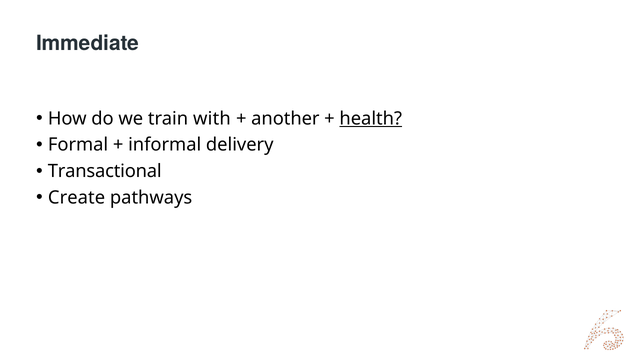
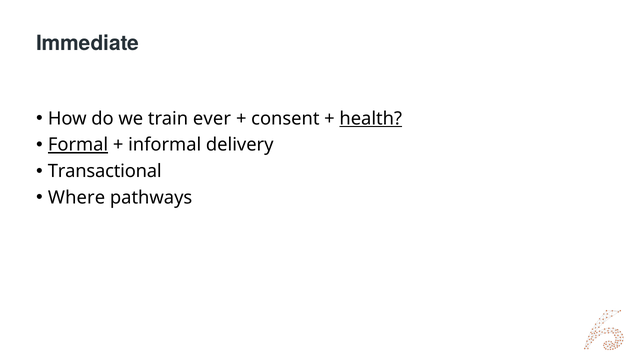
with: with -> ever
another: another -> consent
Formal underline: none -> present
Create: Create -> Where
